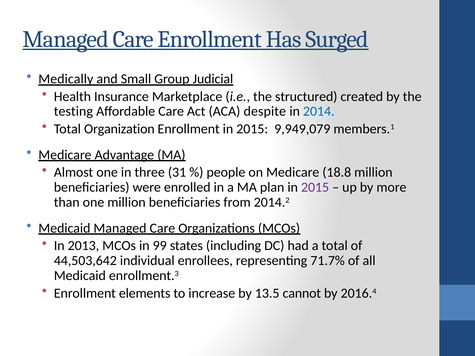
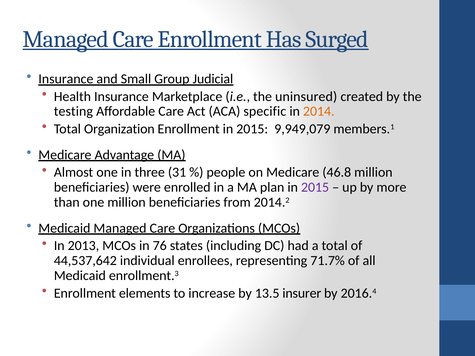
Medically at (66, 79): Medically -> Insurance
structured: structured -> uninsured
despite: despite -> specific
2014 colour: blue -> orange
18.8: 18.8 -> 46.8
99: 99 -> 76
44,503,642: 44,503,642 -> 44,537,642
cannot: cannot -> insurer
